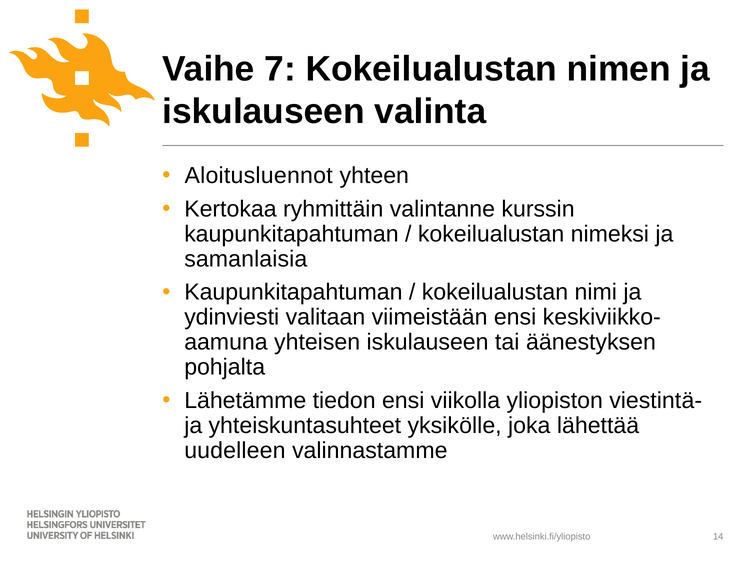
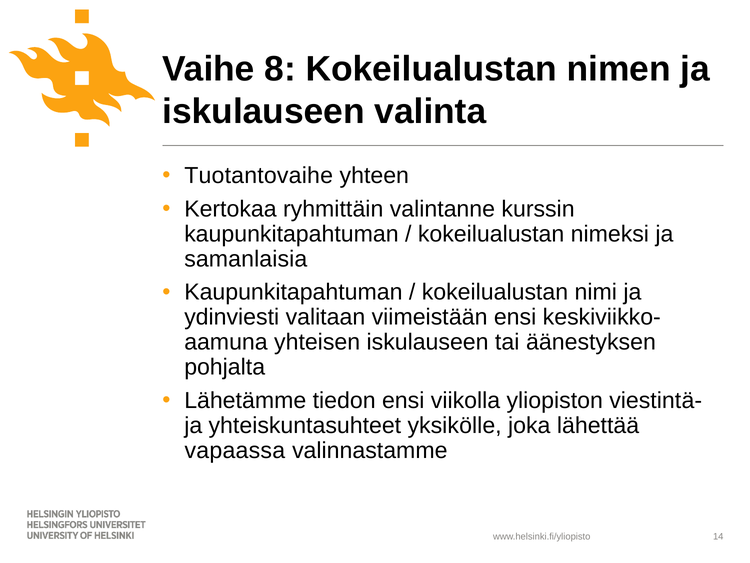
7: 7 -> 8
Aloitusluennot: Aloitusluennot -> Tuotantovaihe
uudelleen: uudelleen -> vapaassa
